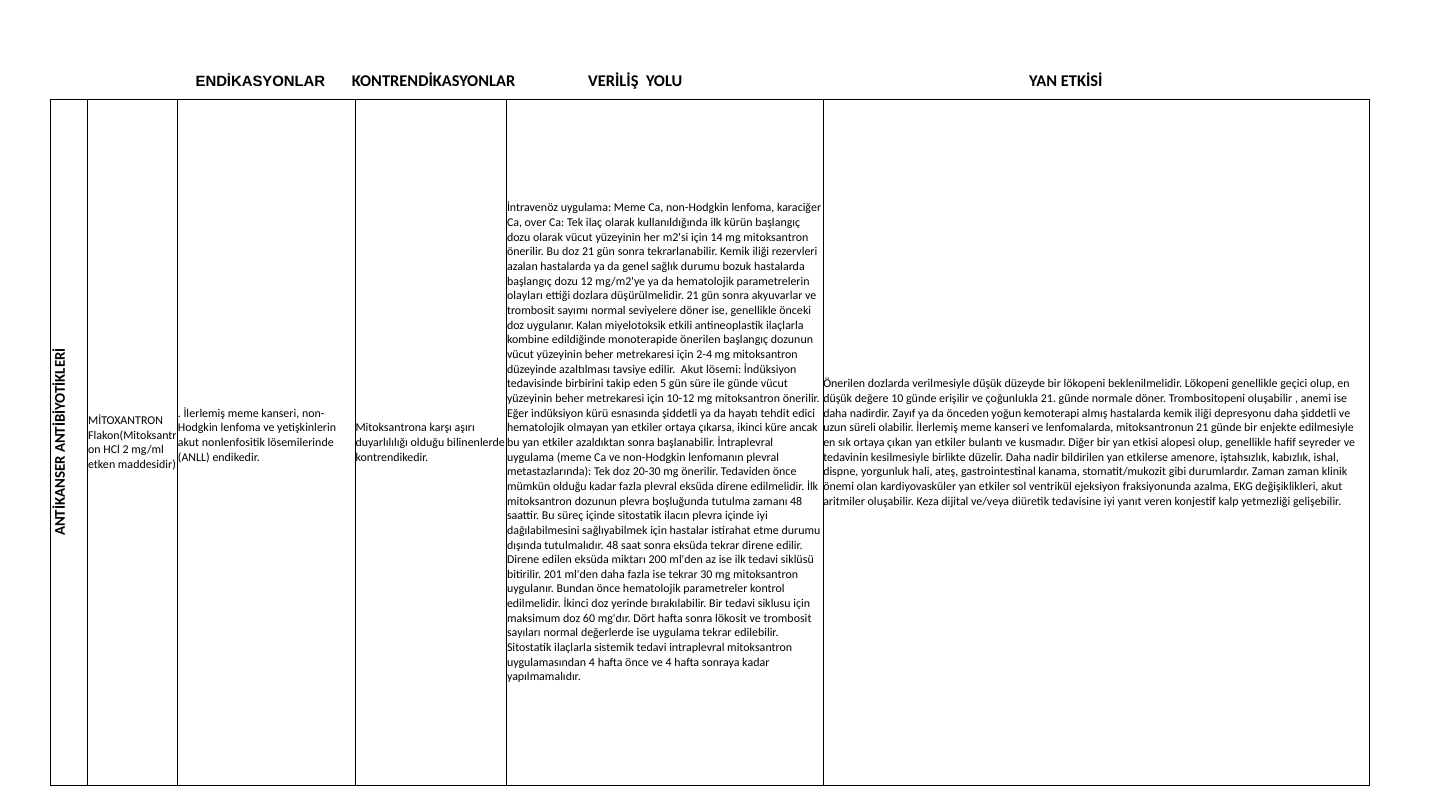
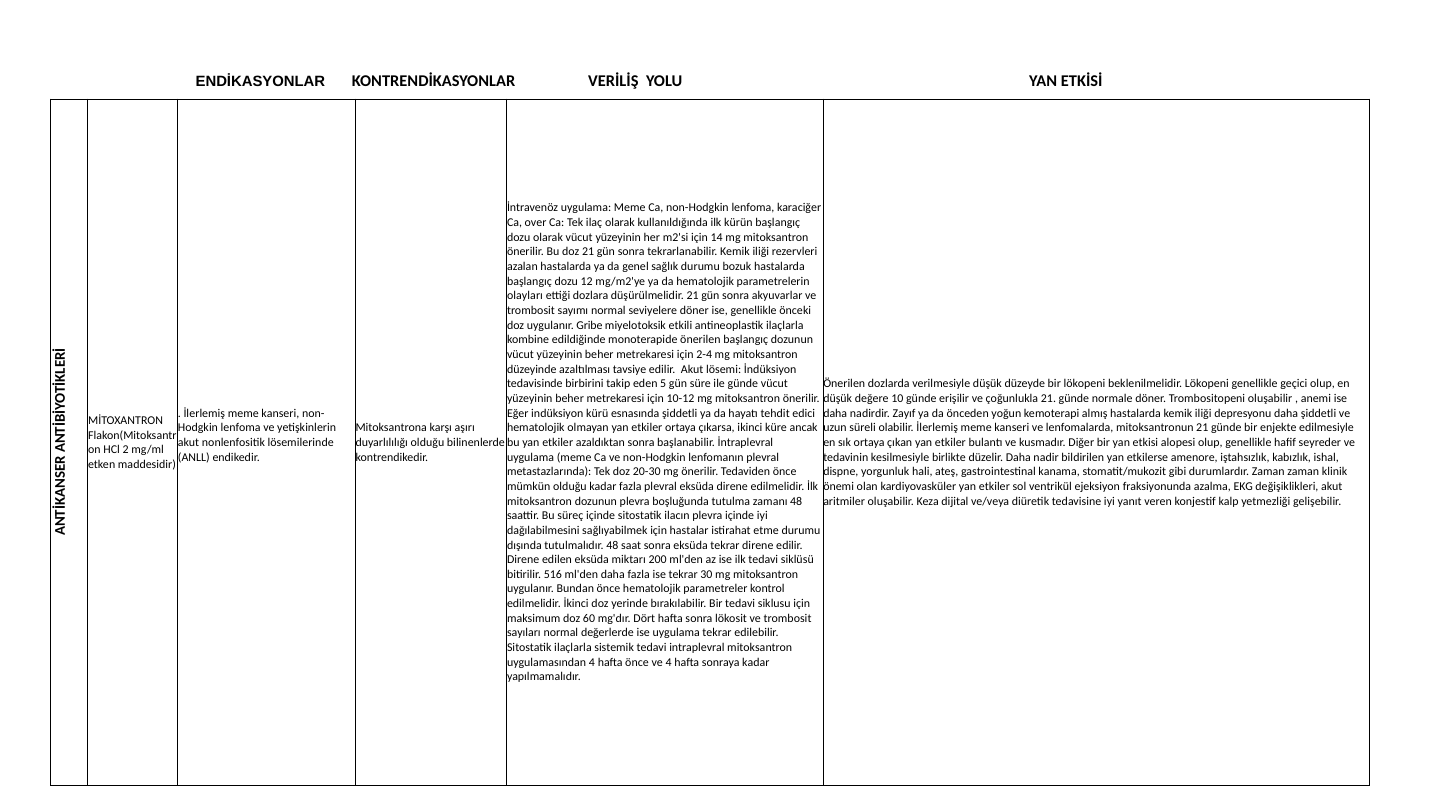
Kalan: Kalan -> Gribe
201: 201 -> 516
